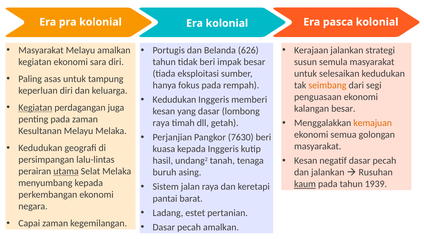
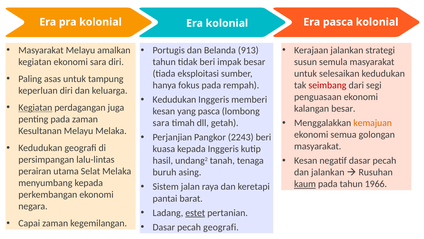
626: 626 -> 913
seimbang colour: orange -> red
yang dasar: dasar -> pasca
raya at (161, 123): raya -> sara
7630: 7630 -> 2243
utama underline: present -> none
1939: 1939 -> 1966
estet underline: none -> present
pecah amalkan: amalkan -> geografi
